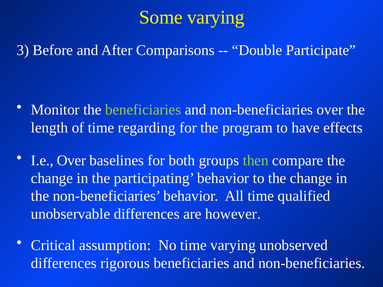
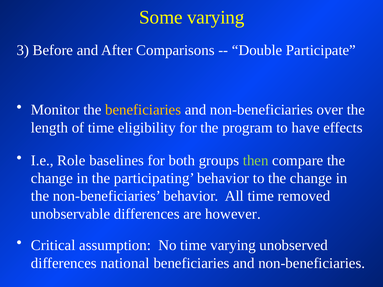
beneficiaries at (143, 110) colour: light green -> yellow
regarding: regarding -> eligibility
I.e Over: Over -> Role
qualified: qualified -> removed
rigorous: rigorous -> national
